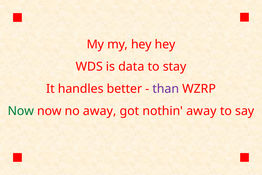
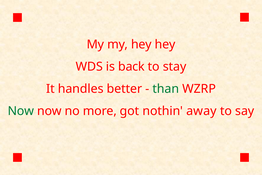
data: data -> back
than colour: purple -> green
no away: away -> more
